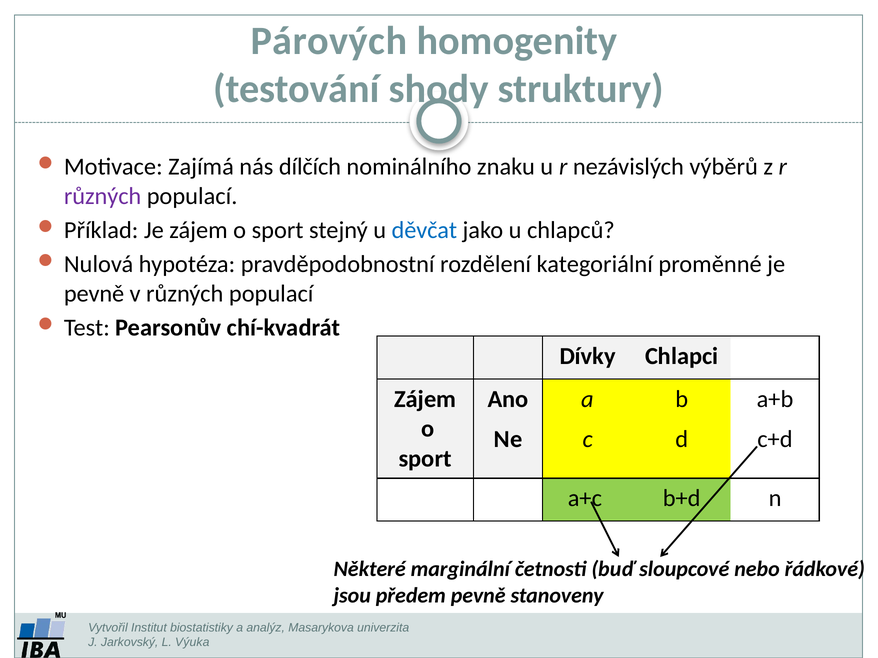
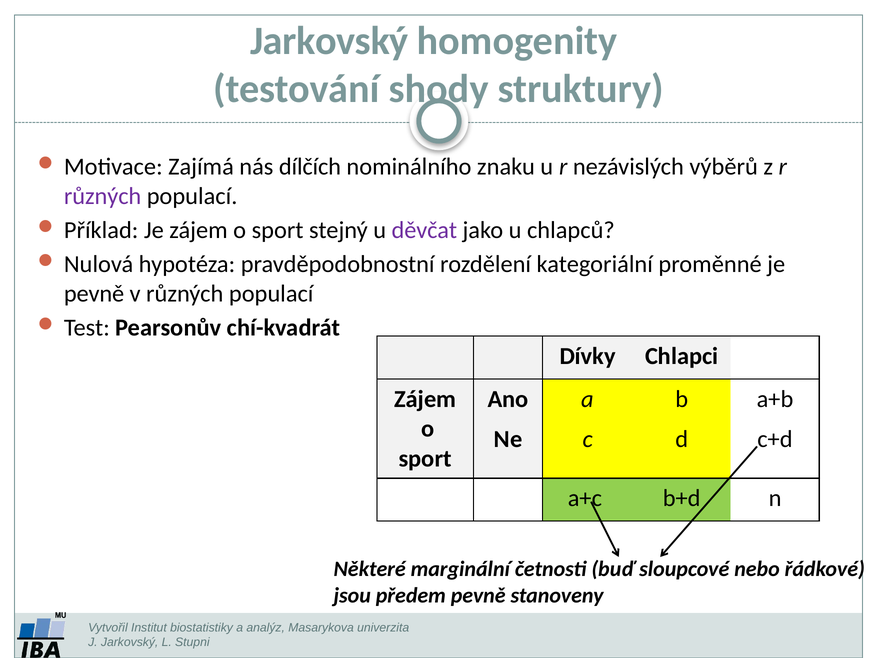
Párových at (329, 41): Párových -> Jarkovský
děvčat colour: blue -> purple
Výuka: Výuka -> Stupni
